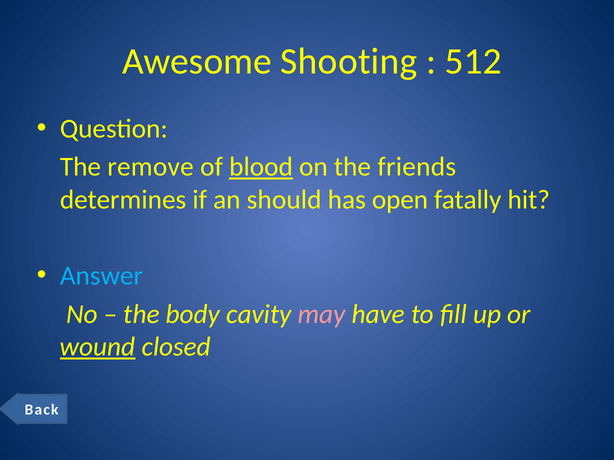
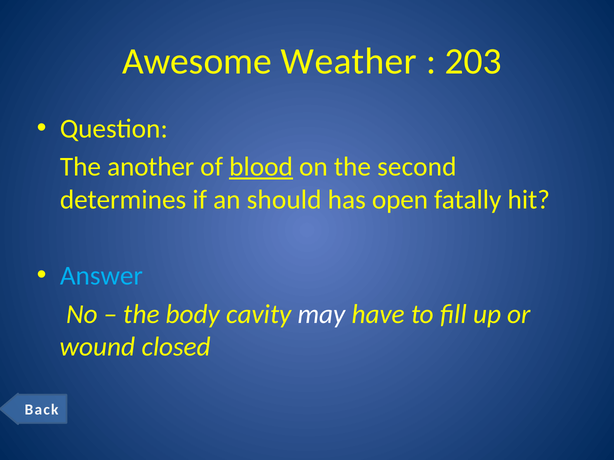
Shooting: Shooting -> Weather
512: 512 -> 203
remove: remove -> another
friends: friends -> second
may colour: pink -> white
wound underline: present -> none
